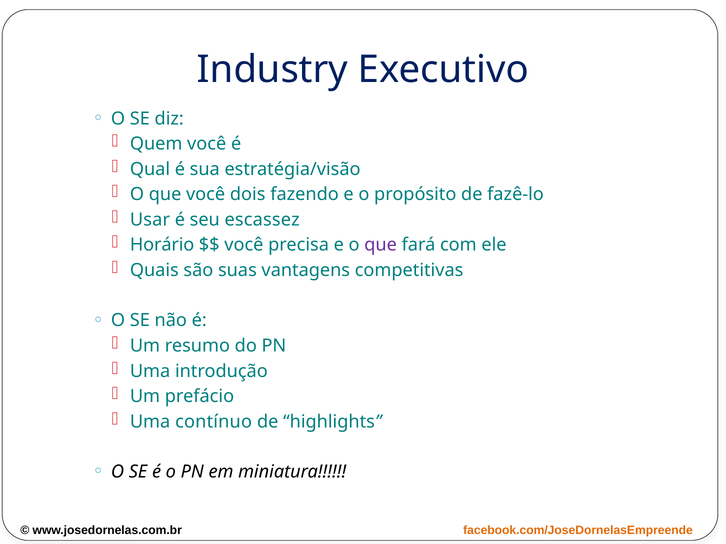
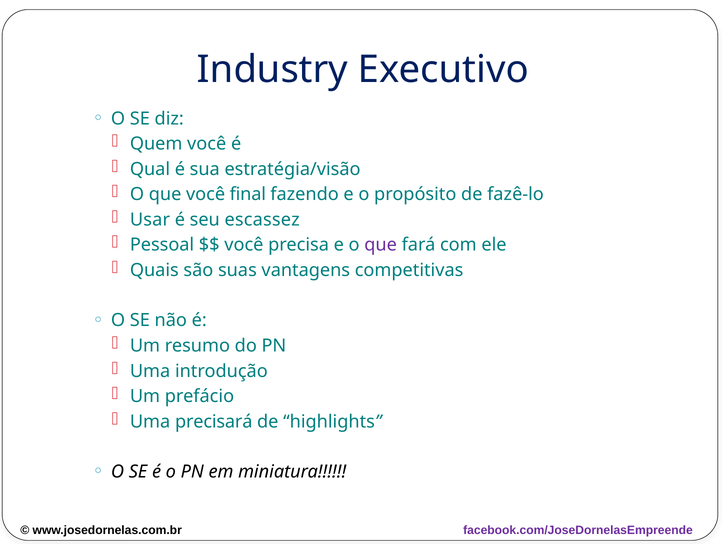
dois: dois -> final
Horário: Horário -> Pessoal
contínuo: contínuo -> precisará
facebook.com/JoseDornelasEmpreende colour: orange -> purple
